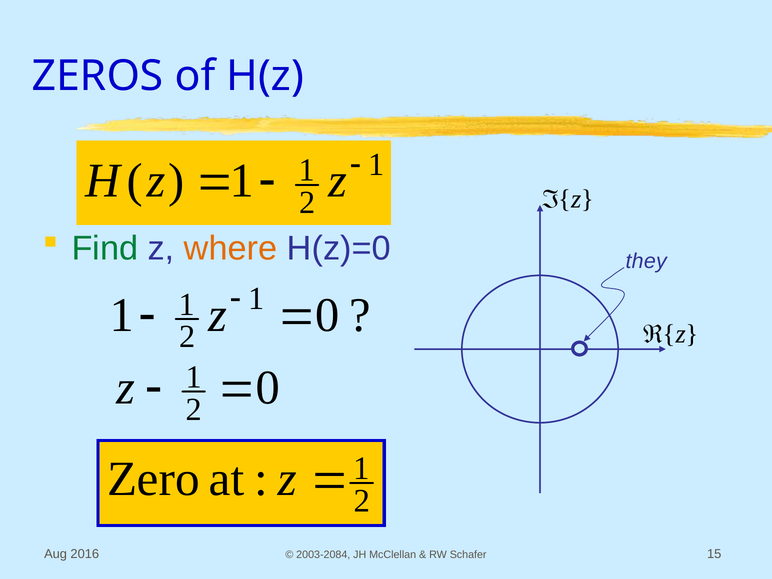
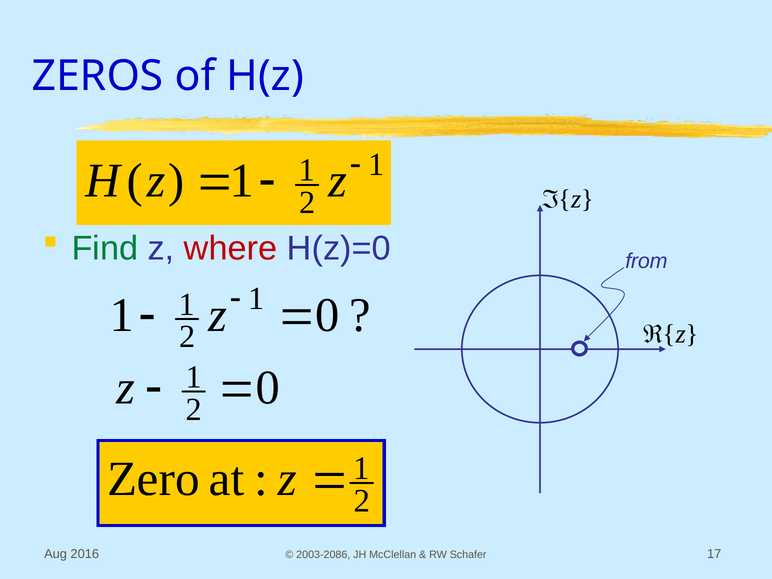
where colour: orange -> red
they: they -> from
2003-2084: 2003-2084 -> 2003-2086
15: 15 -> 17
